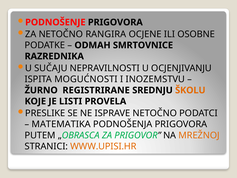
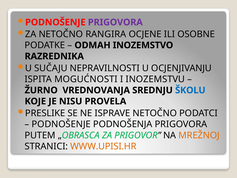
PRIGOVORA at (115, 22) colour: black -> purple
SMRTOVNICE: SMRTOVNICE -> INOZEMSTVO
REGISTRIRANE: REGISTRIRANE -> VREDNOVANJA
ŠKOLU colour: orange -> blue
LISTI: LISTI -> NISU
MATEMATIKA at (61, 124): MATEMATIKA -> PODNOŠENJE
